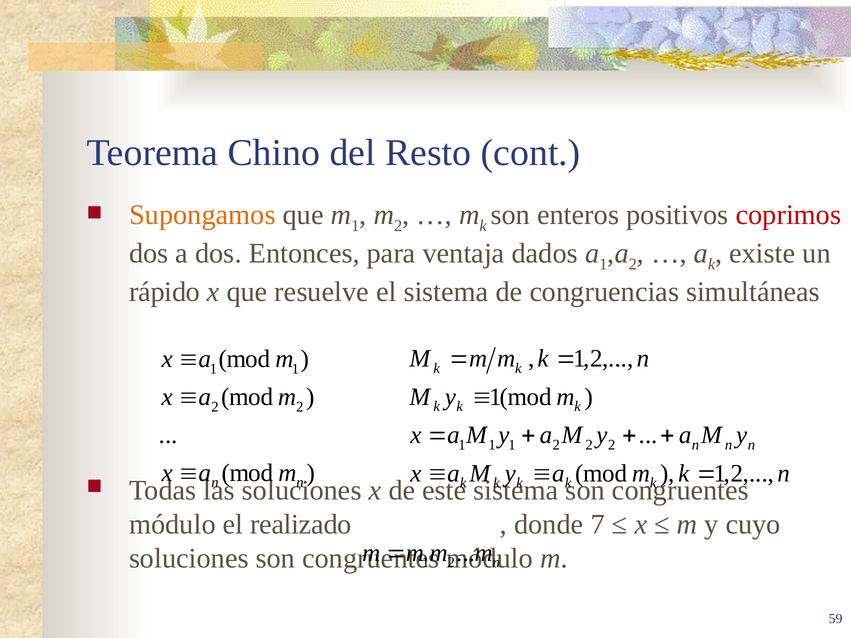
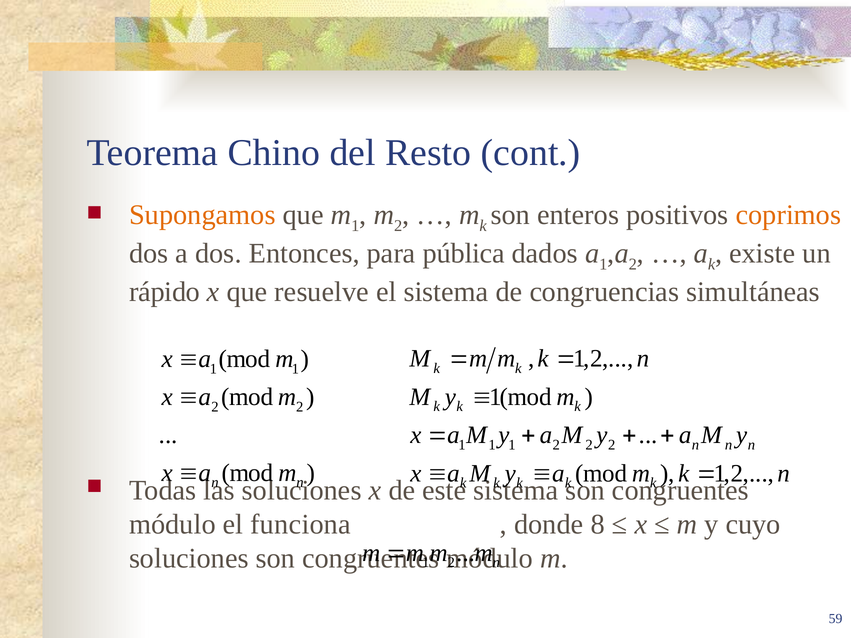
coprimos colour: red -> orange
ventaja: ventaja -> pública
realizado: realizado -> funciona
7: 7 -> 8
